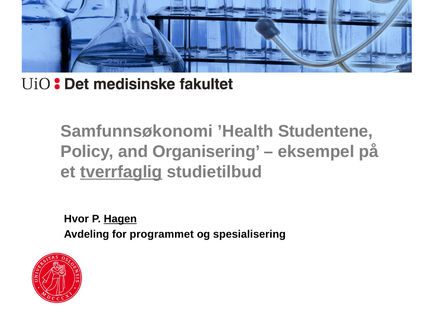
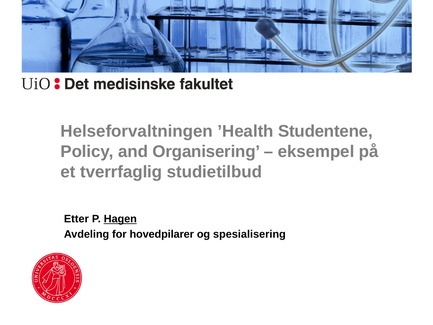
Samfunnsøkonomi: Samfunnsøkonomi -> Helseforvaltningen
tverrfaglig underline: present -> none
Hvor: Hvor -> Etter
programmet: programmet -> hovedpilarer
